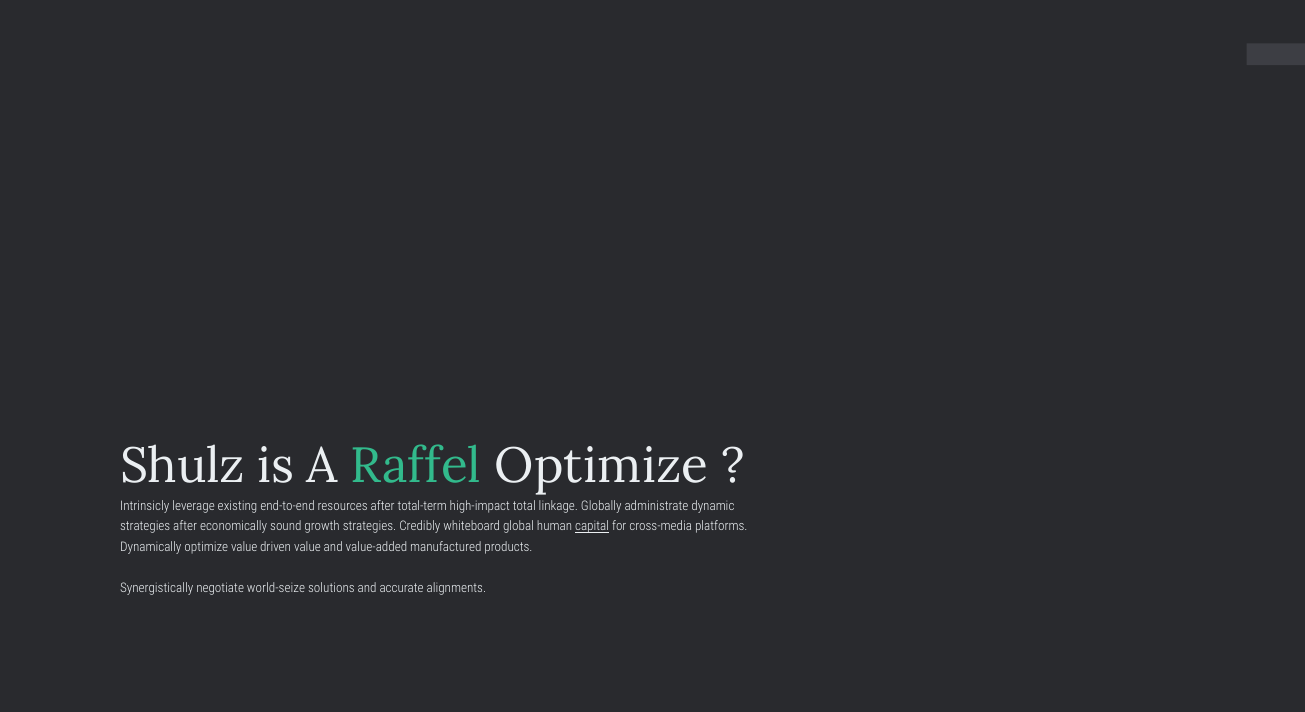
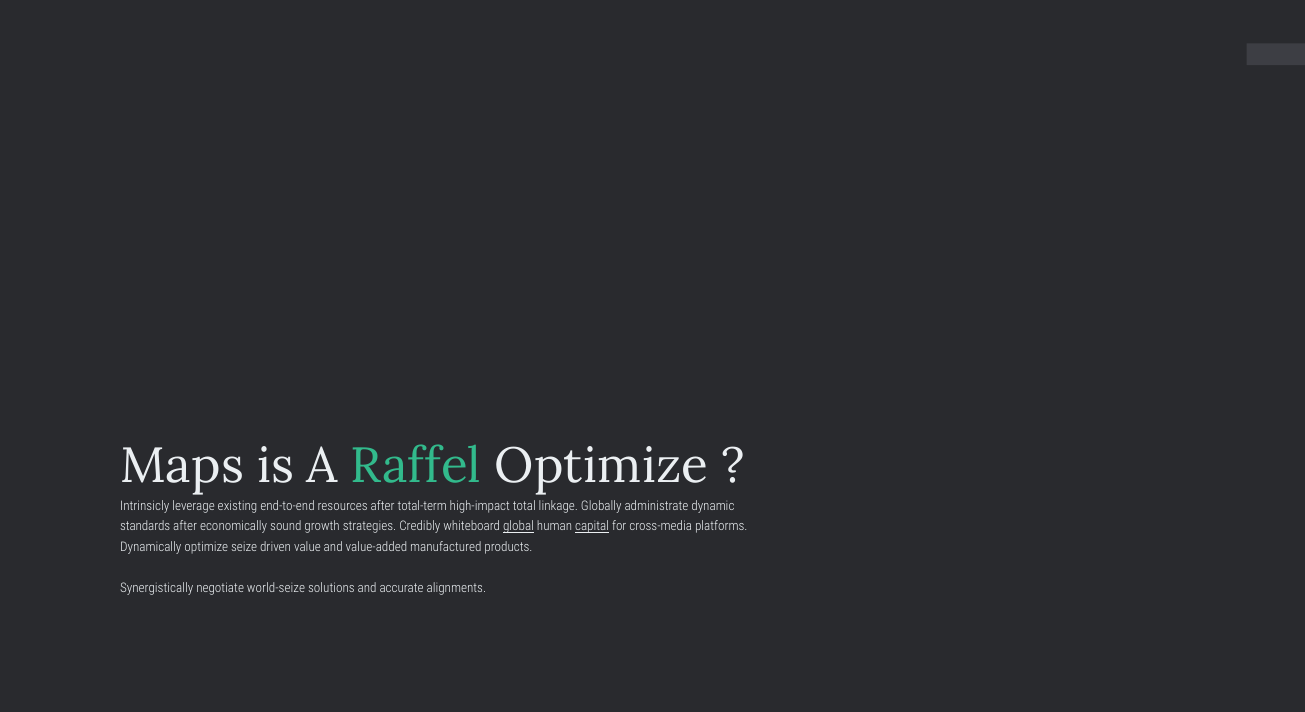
Shulz: Shulz -> Maps
strategies at (145, 526): strategies -> standards
global underline: none -> present
optimize value: value -> seize
